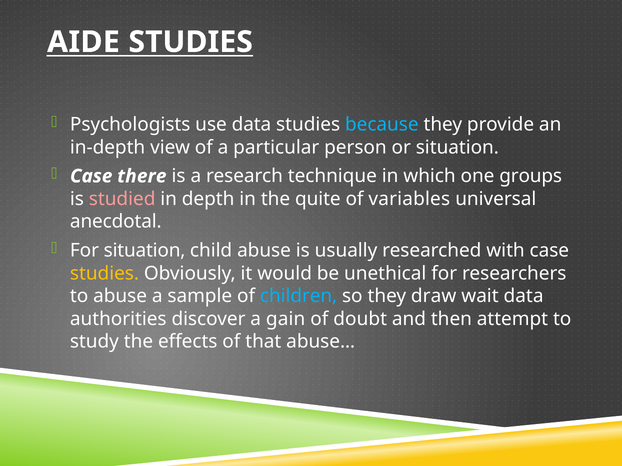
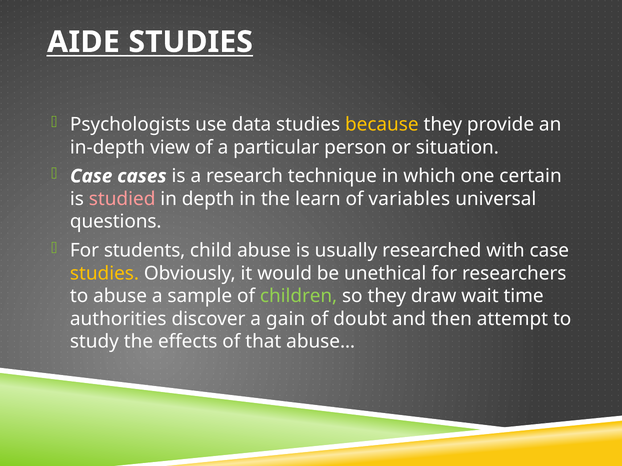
because colour: light blue -> yellow
there: there -> cases
groups: groups -> certain
quite: quite -> learn
anecdotal: anecdotal -> questions
For situation: situation -> students
children colour: light blue -> light green
wait data: data -> time
